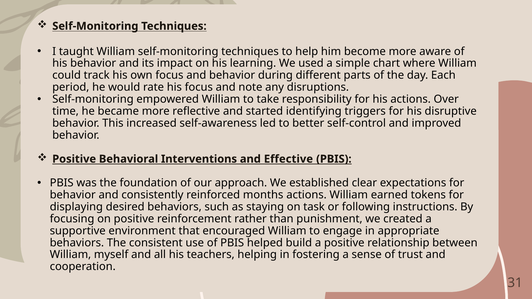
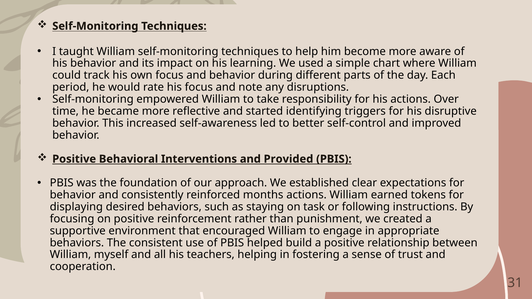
Effective: Effective -> Provided
